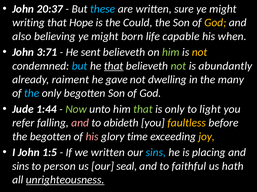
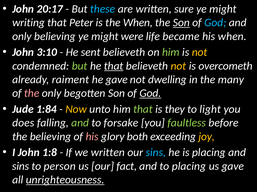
20:37: 20:37 -> 20:17
Hope: Hope -> Peter
the Could: Could -> When
Son at (181, 23) underline: none -> present
God at (215, 23) colour: yellow -> light blue
also at (22, 36): also -> only
born: born -> were
capable: capable -> became
3:71: 3:71 -> 3:10
but at (80, 66) colour: light blue -> light green
not at (178, 66) colour: light green -> yellow
abundantly: abundantly -> overcometh
the at (32, 94) colour: light blue -> pink
God at (150, 94) underline: none -> present
1:44: 1:44 -> 1:84
Now colour: light green -> yellow
is only: only -> they
refer: refer -> does
and at (80, 123) colour: pink -> light green
abideth: abideth -> forsake
faultless colour: yellow -> light green
the begotten: begotten -> believing
time: time -> both
1:5: 1:5 -> 1:8
seal: seal -> fact
to faithful: faithful -> placing
us hath: hath -> gave
